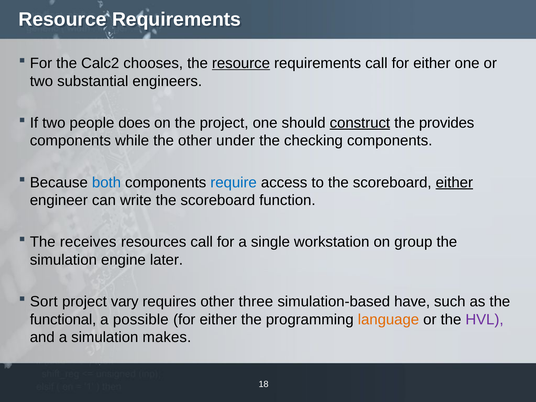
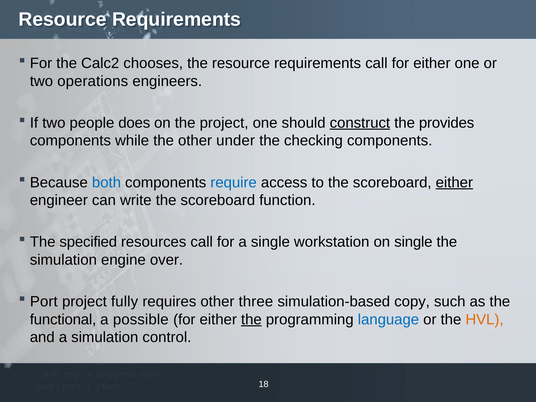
resource at (241, 63) underline: present -> none
substantial: substantial -> operations
receives: receives -> specified
on group: group -> single
later: later -> over
Sort: Sort -> Port
vary: vary -> fully
have: have -> copy
the at (251, 319) underline: none -> present
language colour: orange -> blue
HVL colour: purple -> orange
makes: makes -> control
